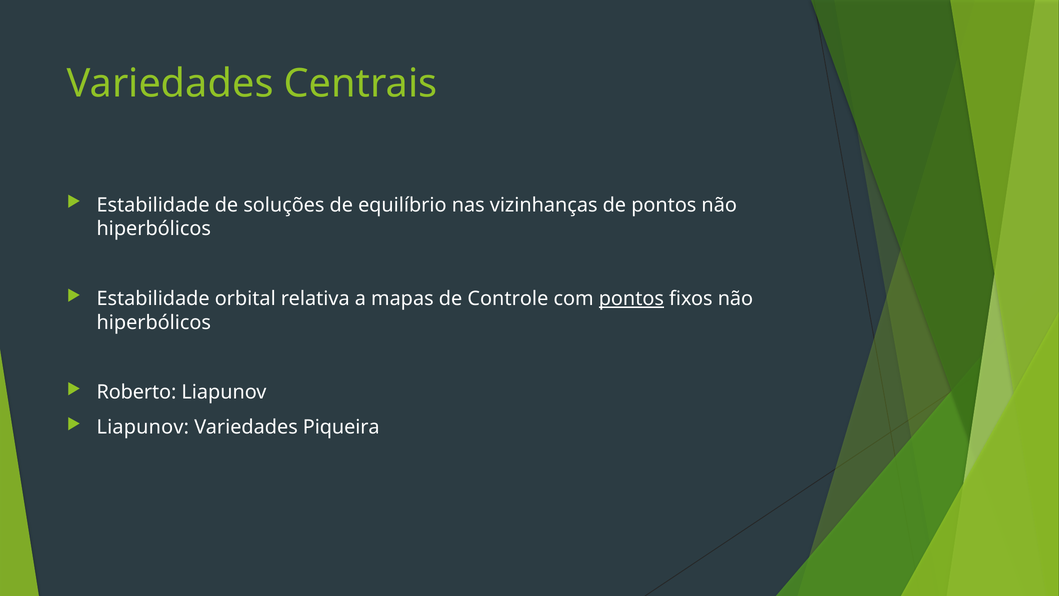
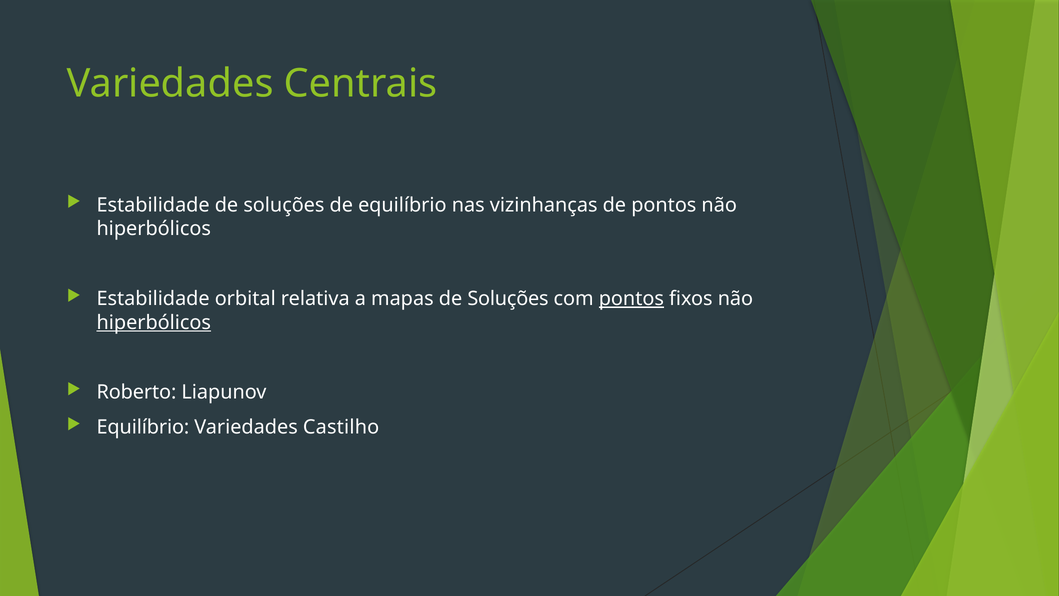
mapas de Controle: Controle -> Soluções
hiperbólicos at (154, 322) underline: none -> present
Liapunov at (143, 427): Liapunov -> Equilíbrio
Piqueira: Piqueira -> Castilho
